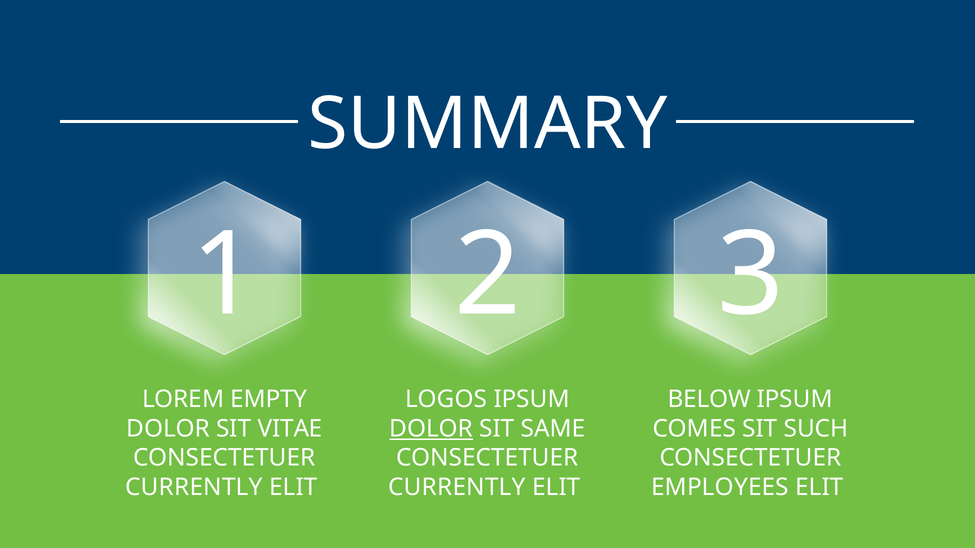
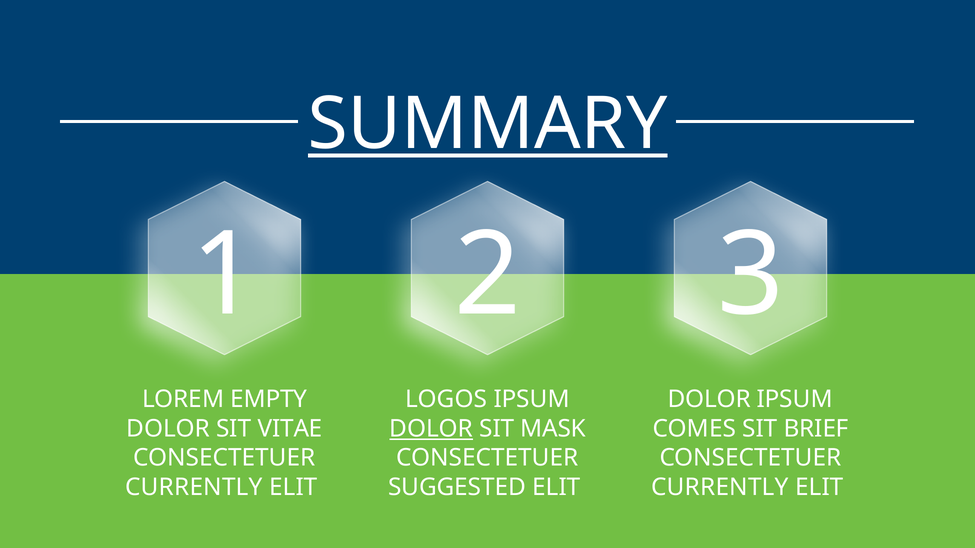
SUMMARY underline: none -> present
BELOW at (709, 400): BELOW -> DOLOR
SAME: SAME -> MASK
SUCH: SUCH -> BRIEF
CURRENTLY at (457, 488): CURRENTLY -> SUGGESTED
EMPLOYEES at (720, 488): EMPLOYEES -> CURRENTLY
